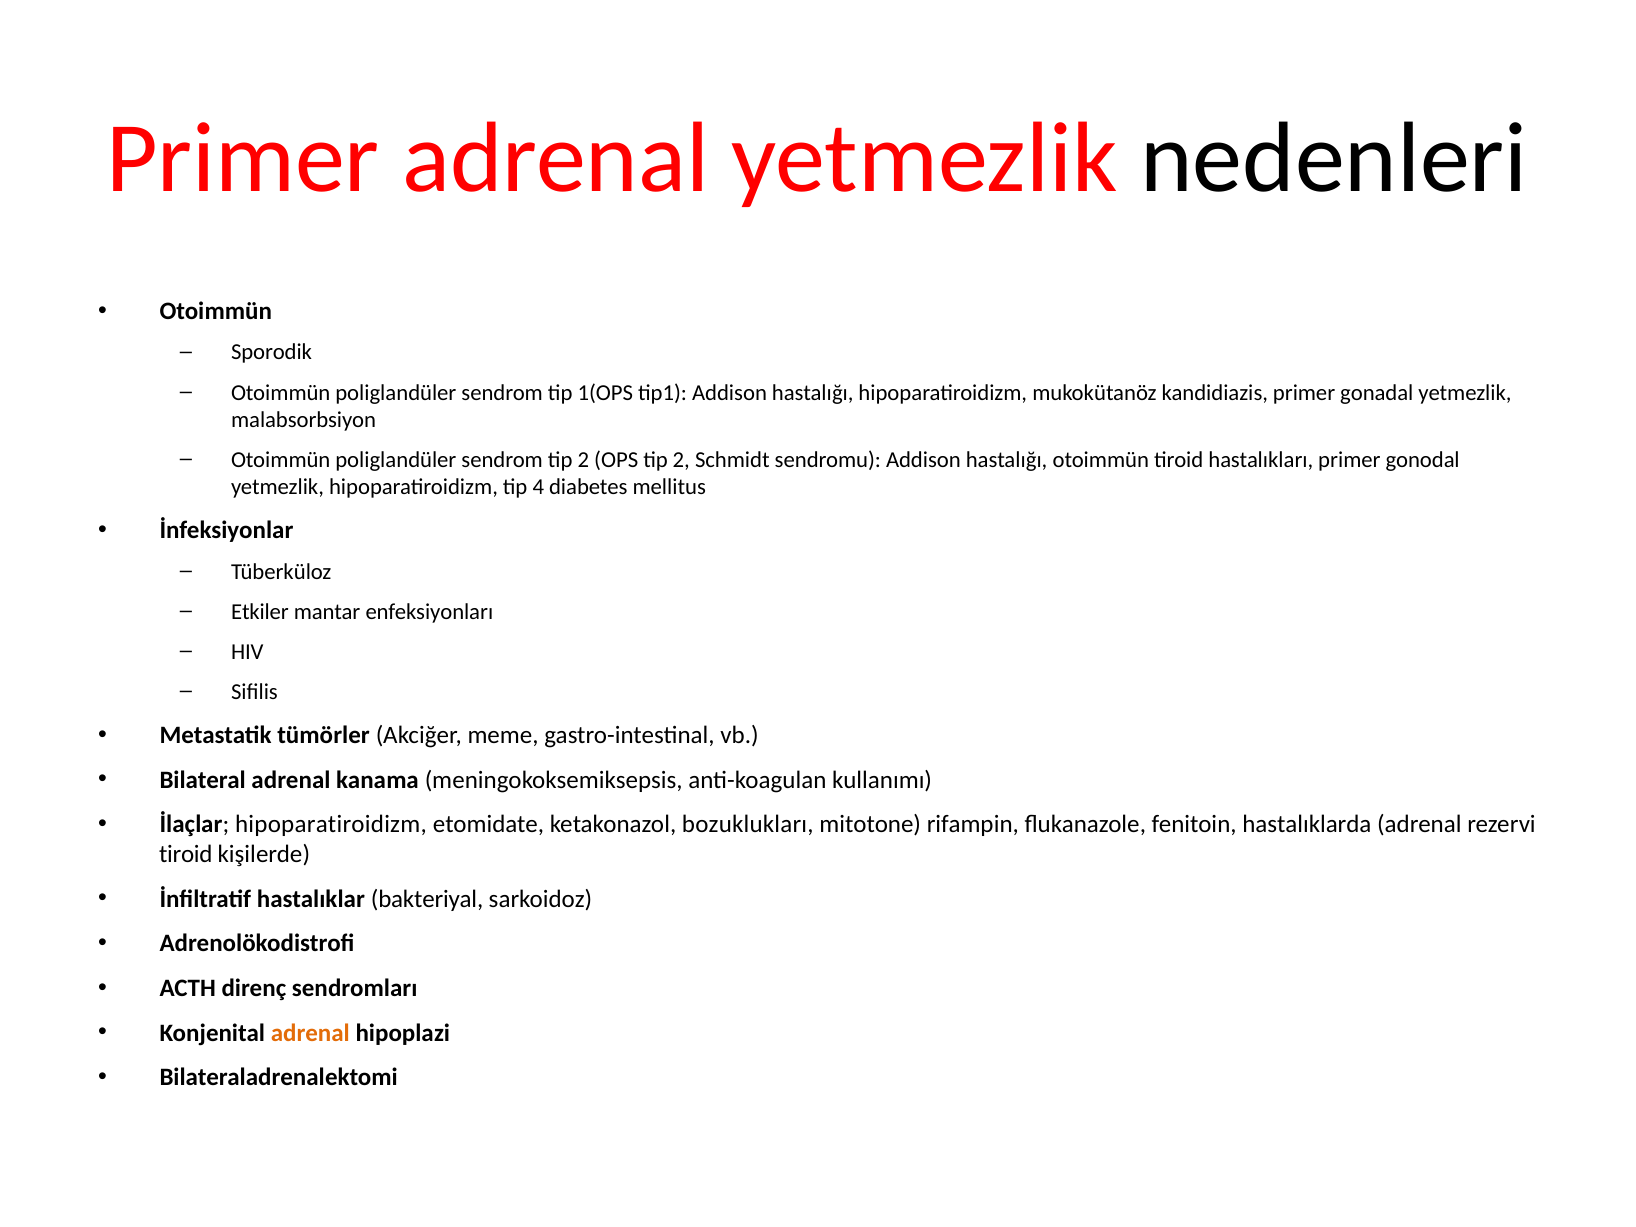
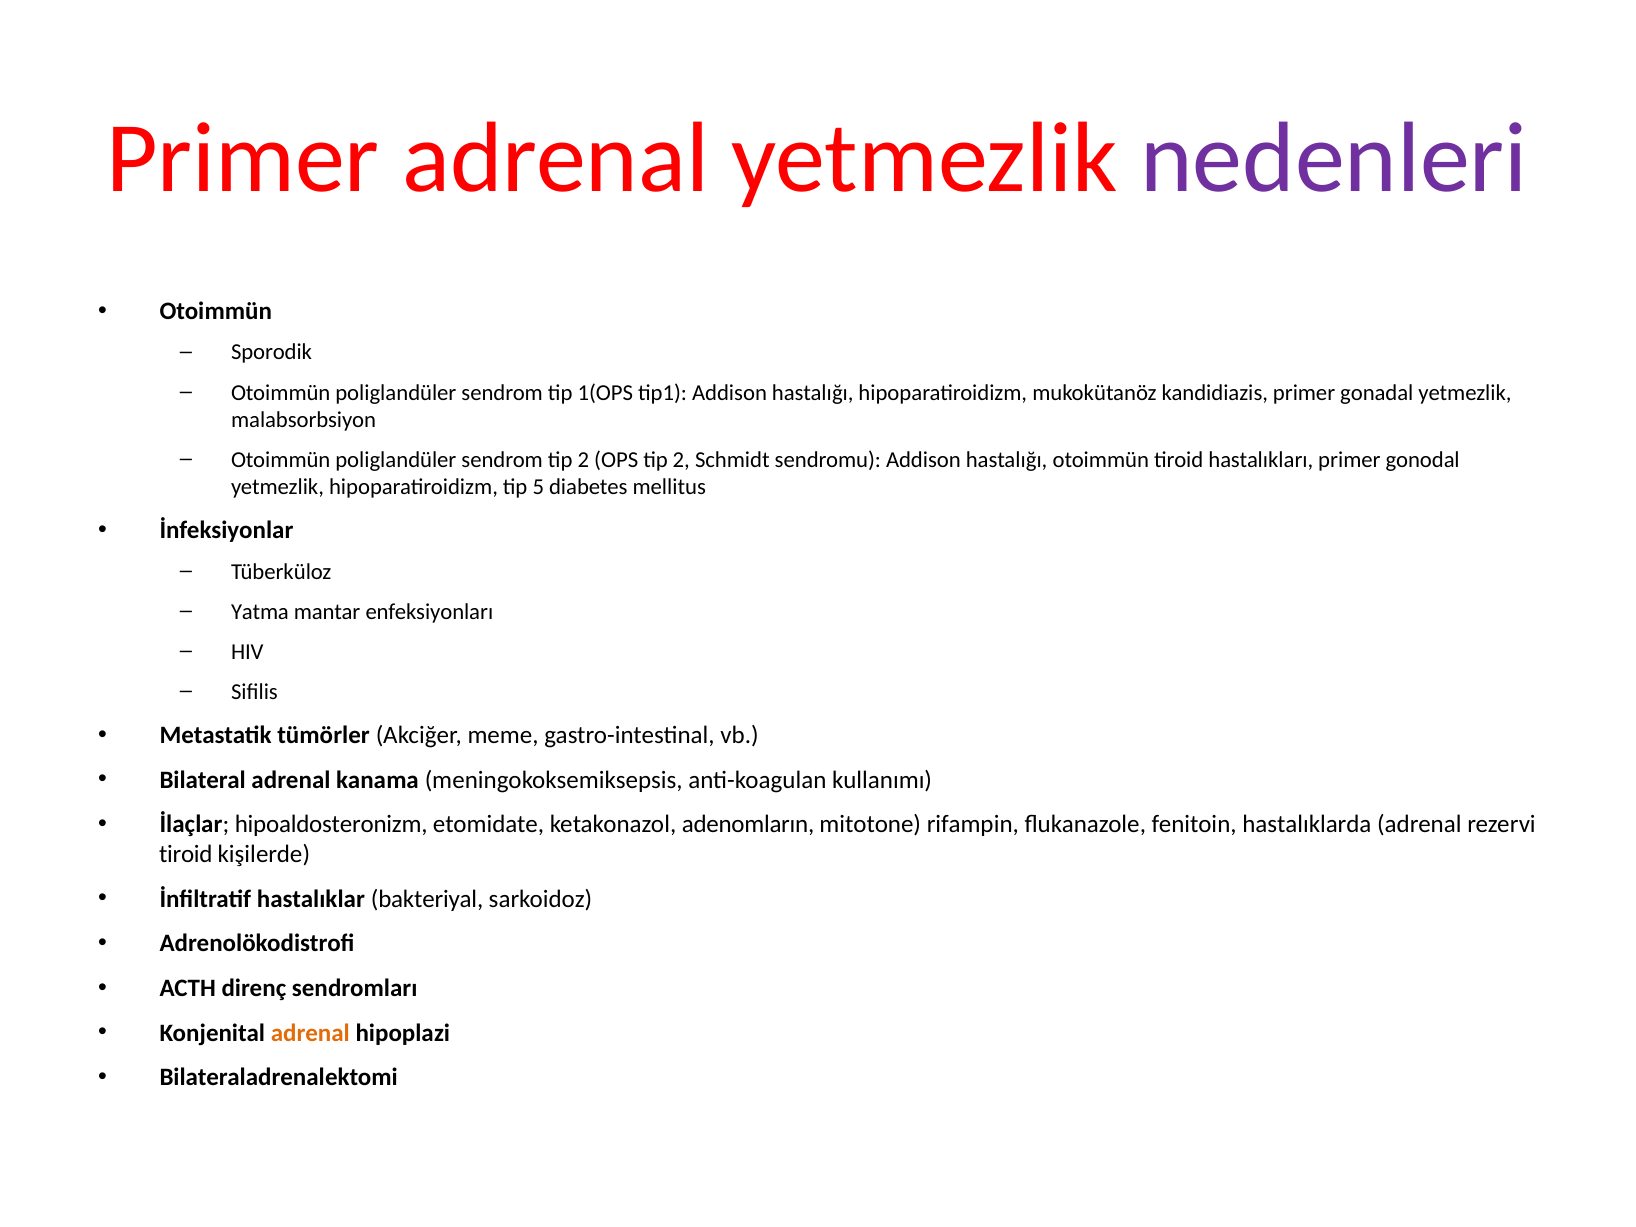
nedenleri colour: black -> purple
4: 4 -> 5
Etkiler: Etkiler -> Yatma
İlaçlar hipoparatiroidizm: hipoparatiroidizm -> hipoaldosteronizm
bozuklukları: bozuklukları -> adenomların
